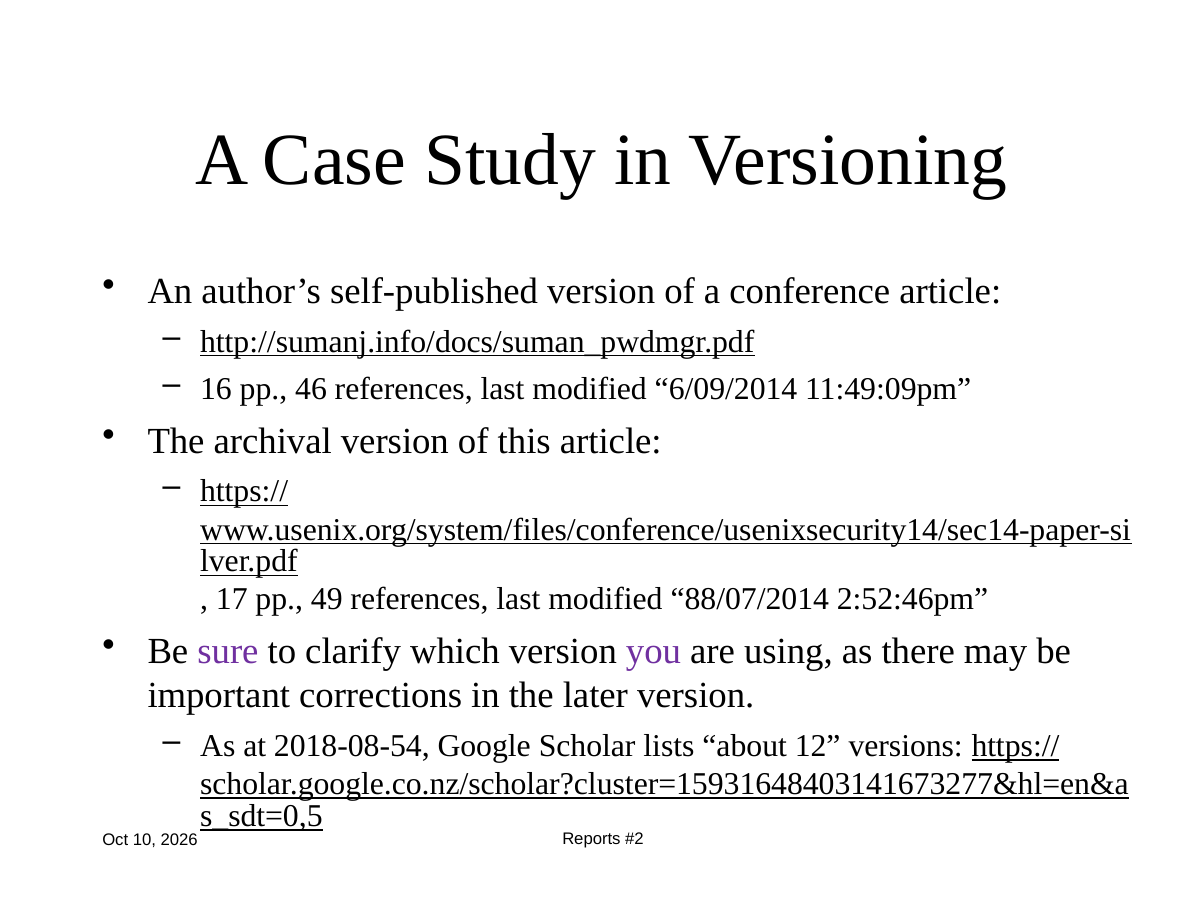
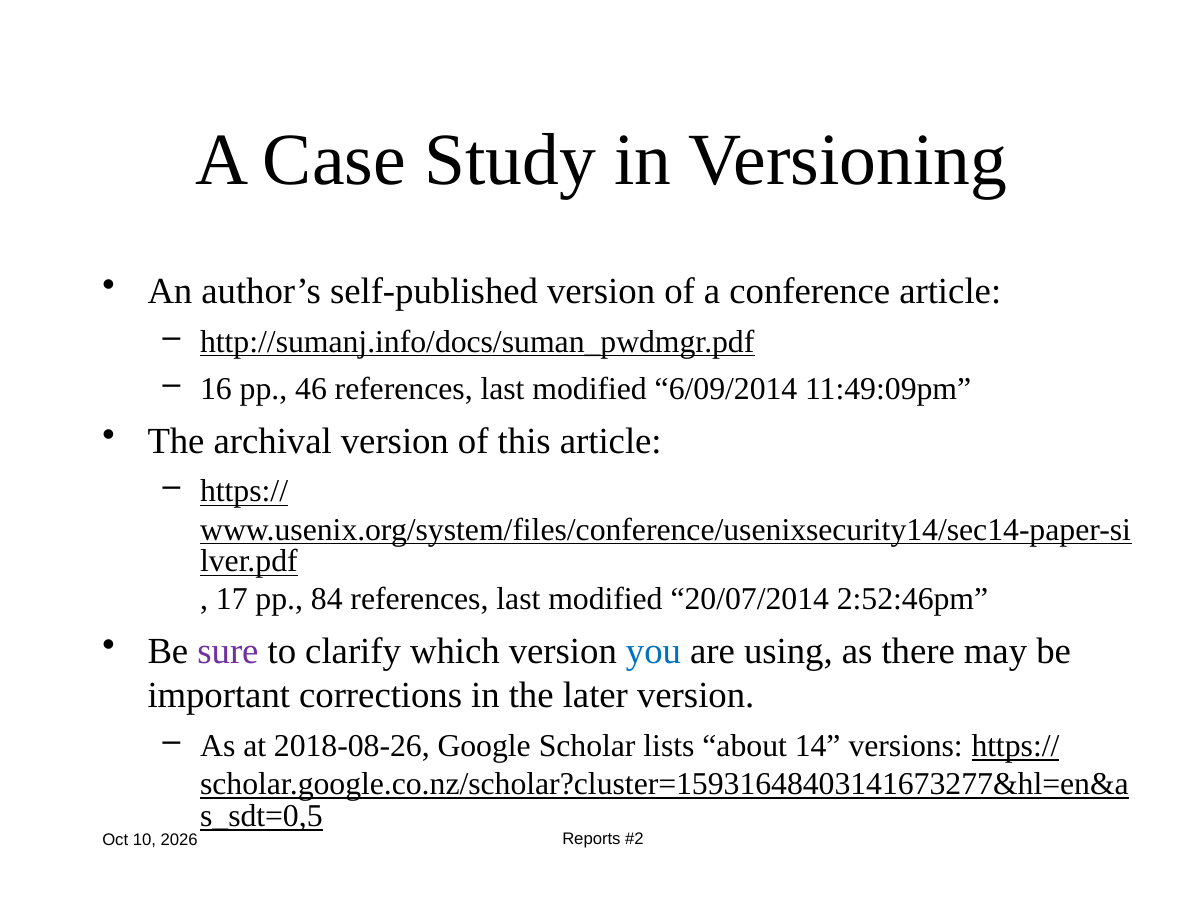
49: 49 -> 84
88/07/2014: 88/07/2014 -> 20/07/2014
you colour: purple -> blue
2018-08-54: 2018-08-54 -> 2018-08-26
12: 12 -> 14
